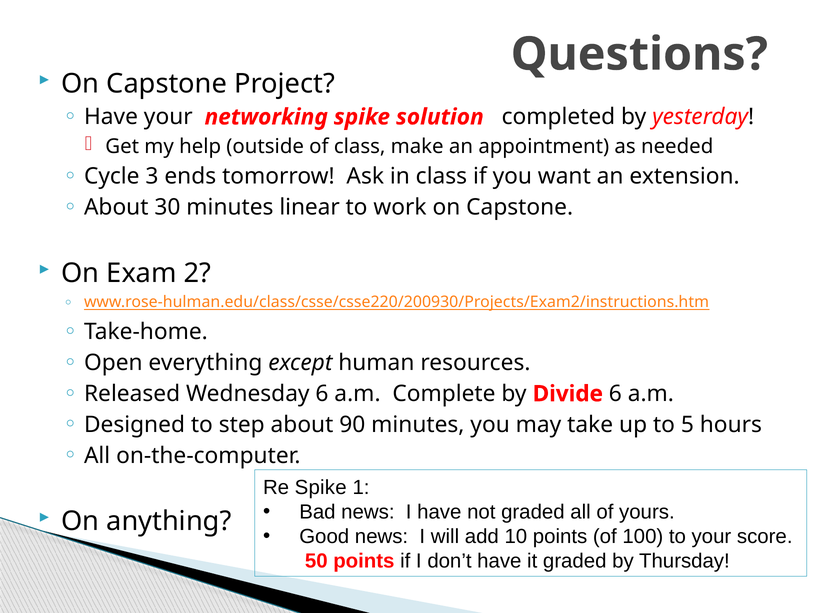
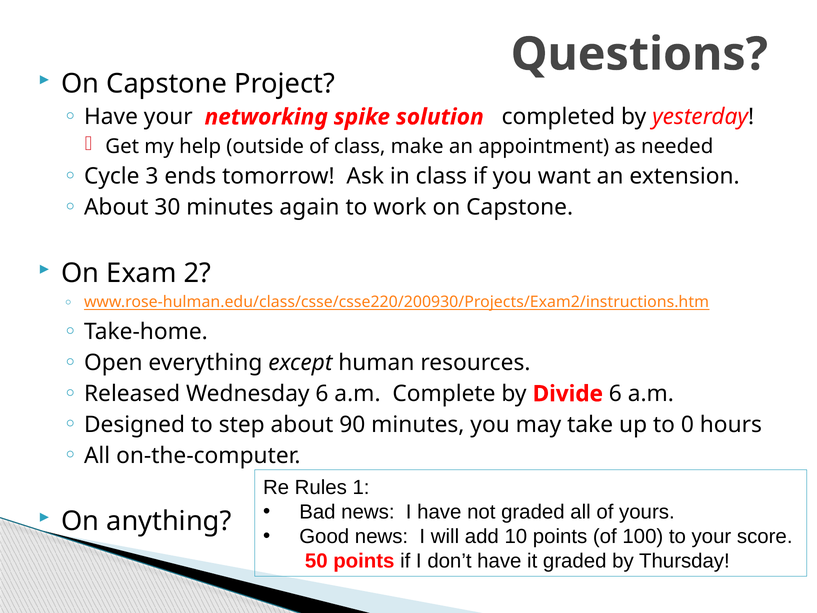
linear: linear -> again
5: 5 -> 0
Re Spike: Spike -> Rules
